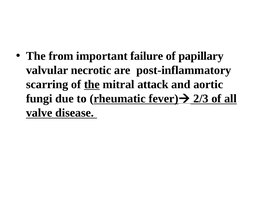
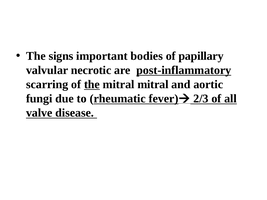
from: from -> signs
failure: failure -> bodies
post-inflammatory underline: none -> present
mitral attack: attack -> mitral
